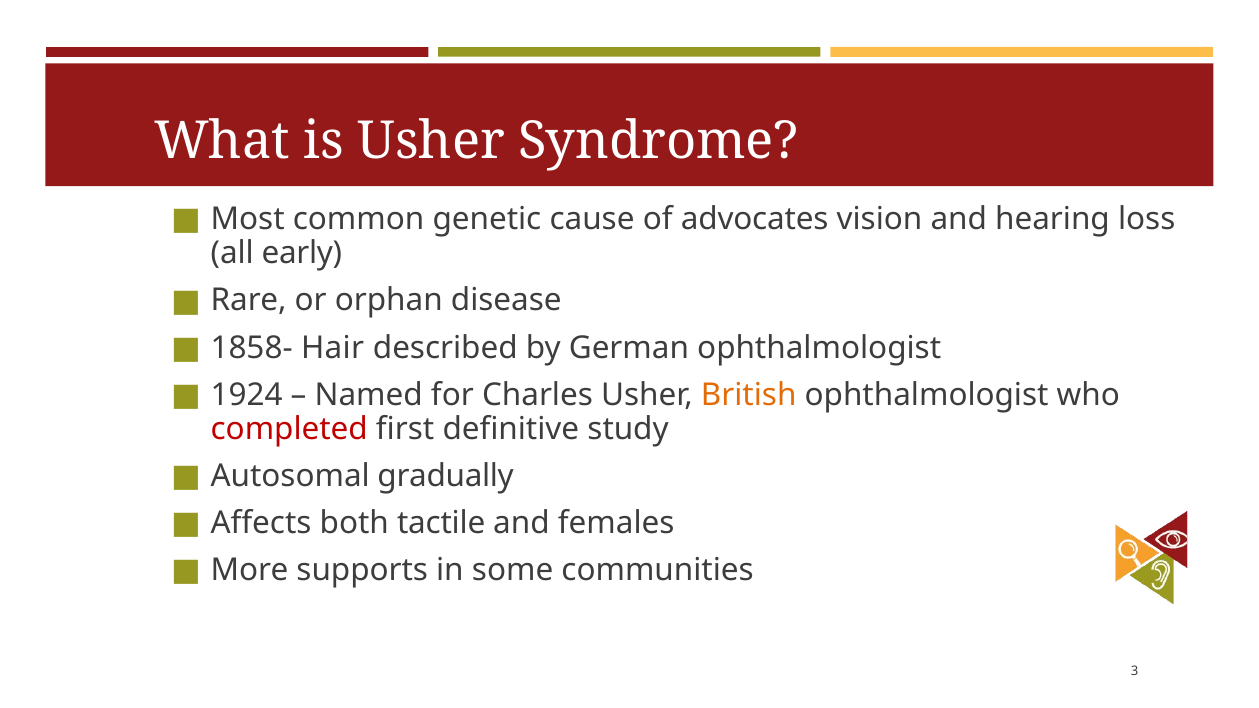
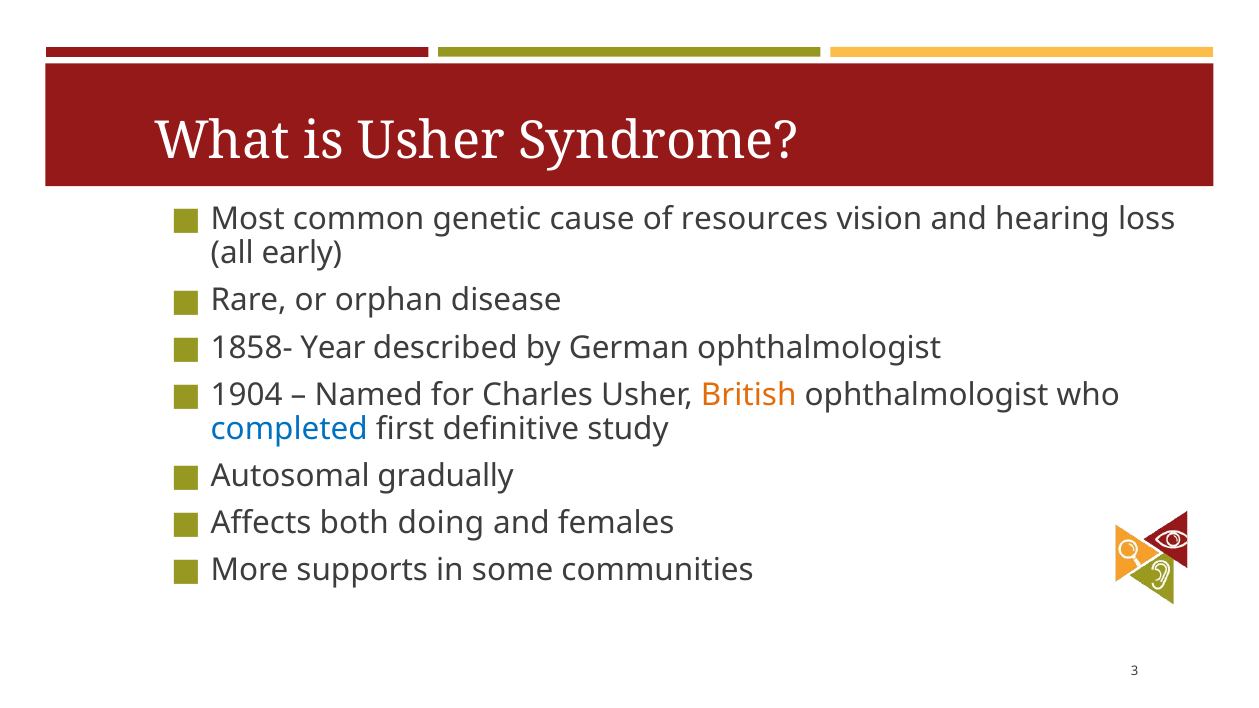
advocates: advocates -> resources
Hair: Hair -> Year
1924: 1924 -> 1904
completed colour: red -> blue
tactile: tactile -> doing
